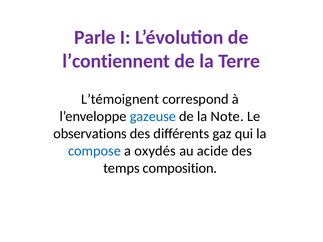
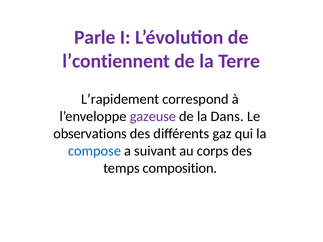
L’témoignent: L’témoignent -> L’rapidement
gazeuse colour: blue -> purple
Note: Note -> Dans
oxydés: oxydés -> suivant
acide: acide -> corps
